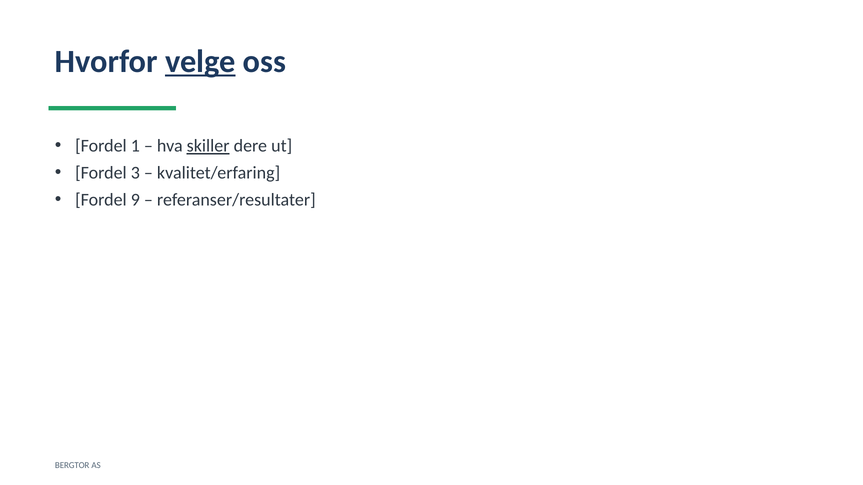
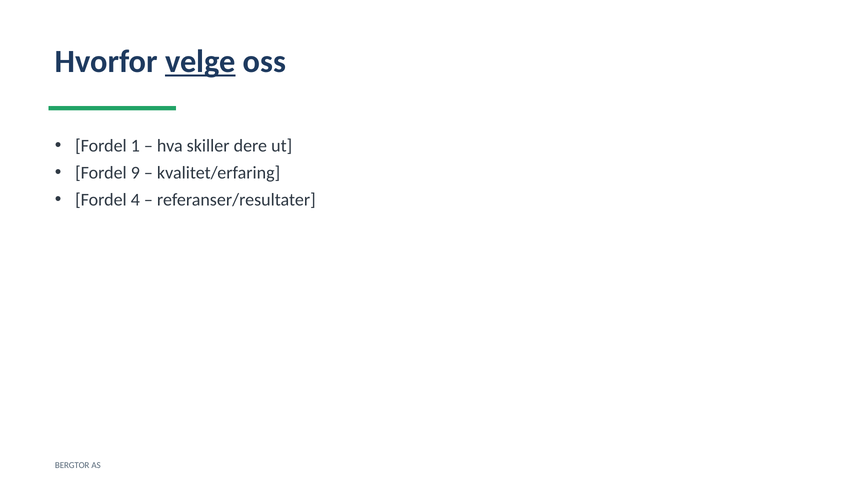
skiller underline: present -> none
3: 3 -> 9
9: 9 -> 4
